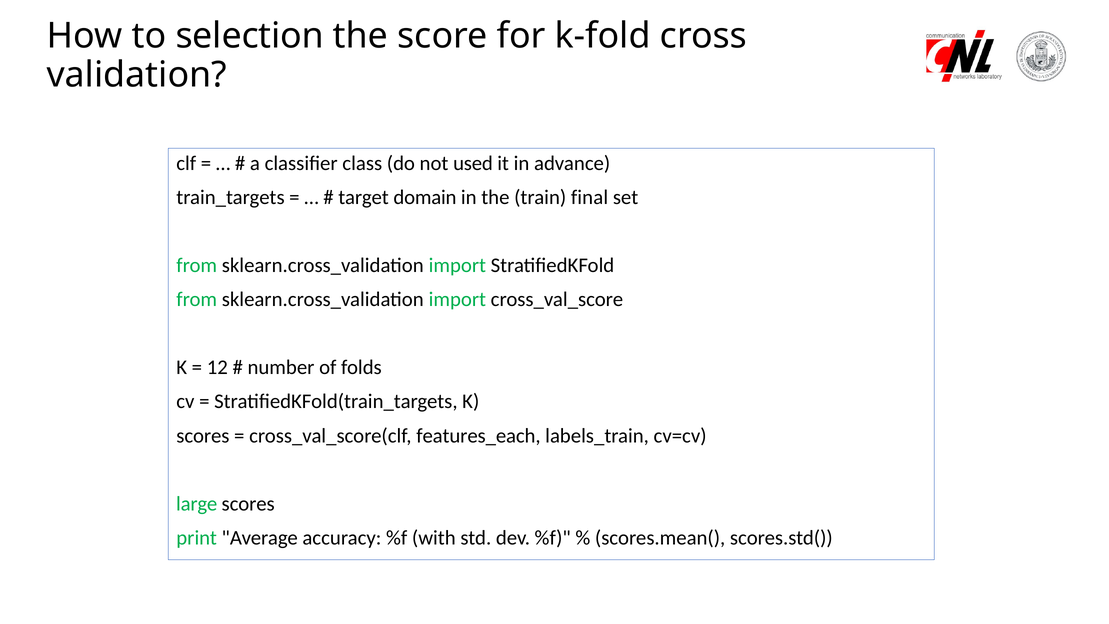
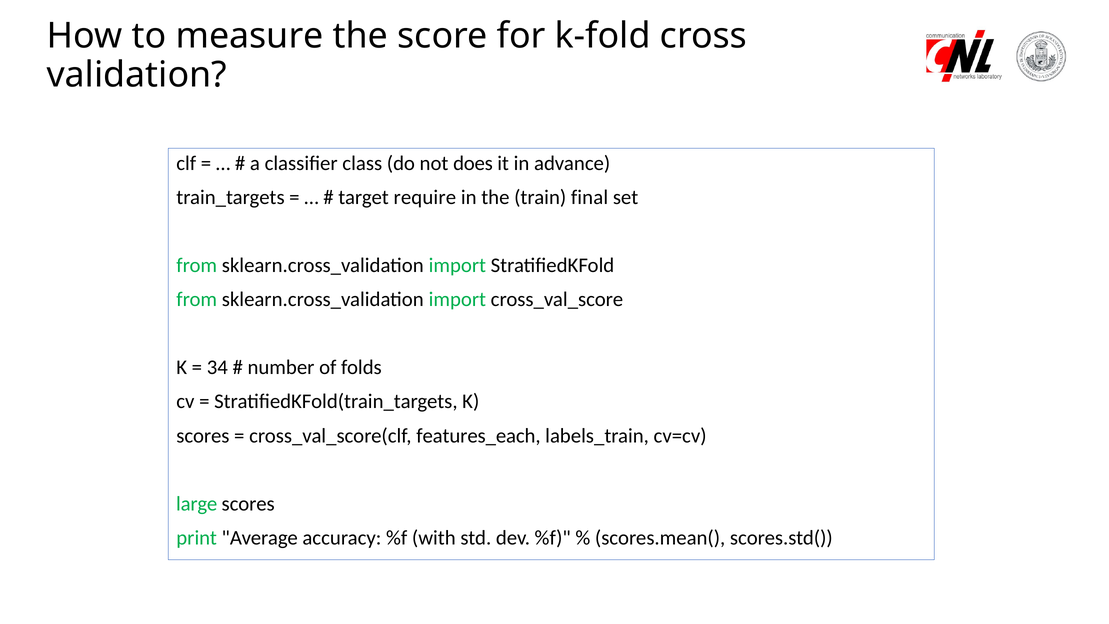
selection: selection -> measure
used: used -> does
domain: domain -> require
12: 12 -> 34
